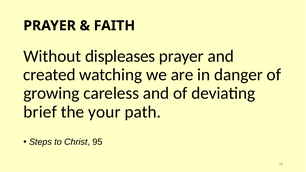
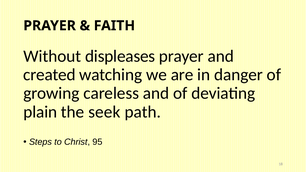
brief: brief -> plain
your: your -> seek
